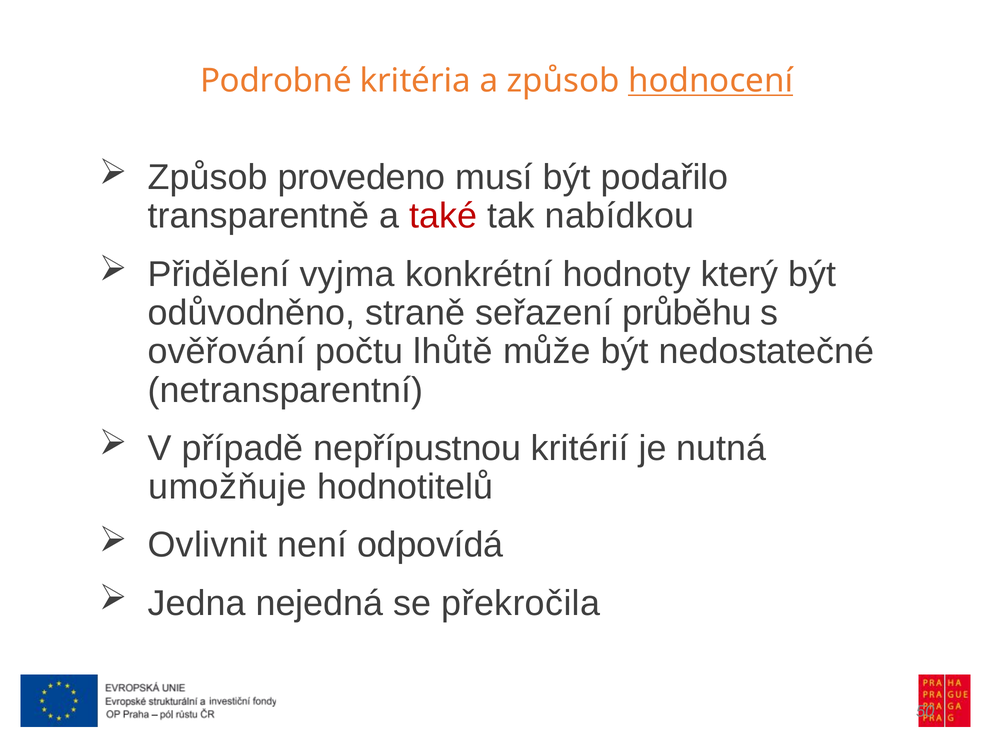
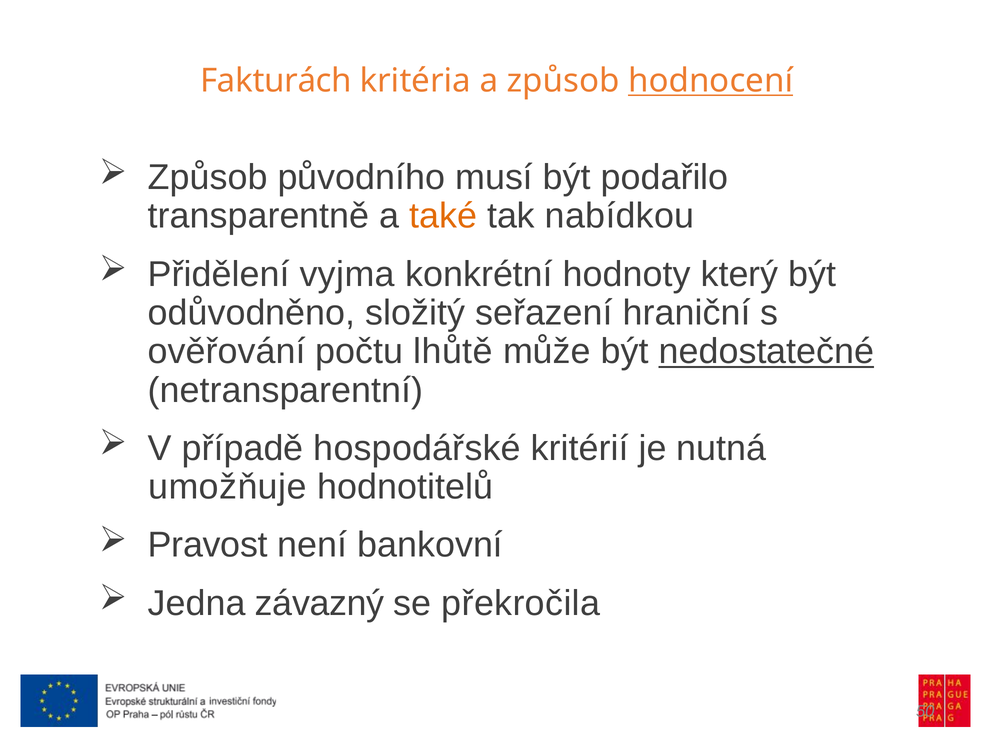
Podrobné: Podrobné -> Fakturách
provedeno: provedeno -> původního
také colour: red -> orange
straně: straně -> složitý
průběhu: průběhu -> hraniční
nedostatečné underline: none -> present
nepřípustnou: nepřípustnou -> hospodářské
Ovlivnit: Ovlivnit -> Pravost
odpovídá: odpovídá -> bankovní
nejedná: nejedná -> závazný
